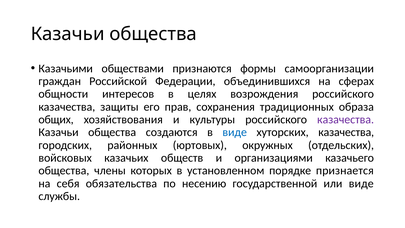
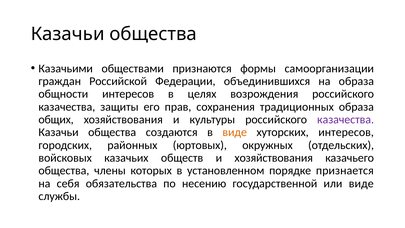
на сферах: сферах -> образа
виде at (235, 132) colour: blue -> orange
хуторских казачества: казачества -> интересов
и организациями: организациями -> хозяйствования
